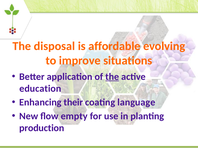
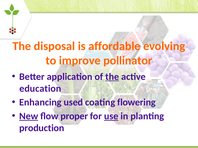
situations: situations -> pollinator
their: their -> used
language: language -> flowering
New underline: none -> present
empty: empty -> proper
use underline: none -> present
